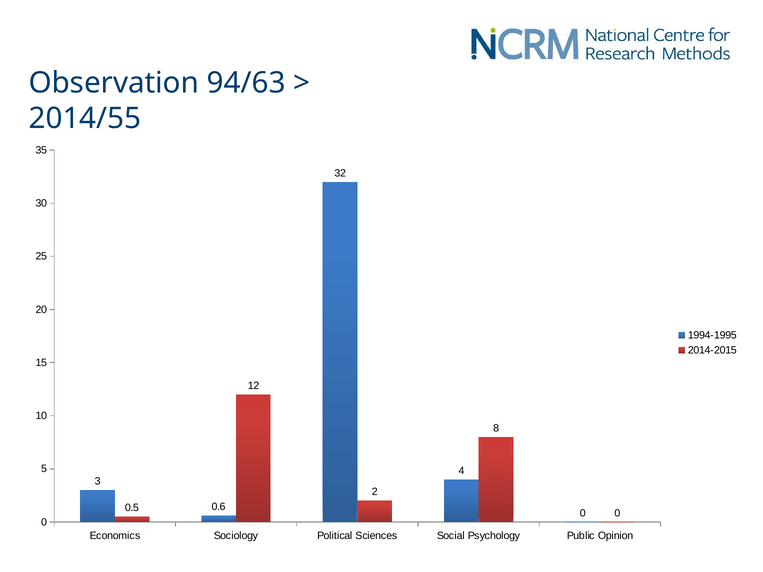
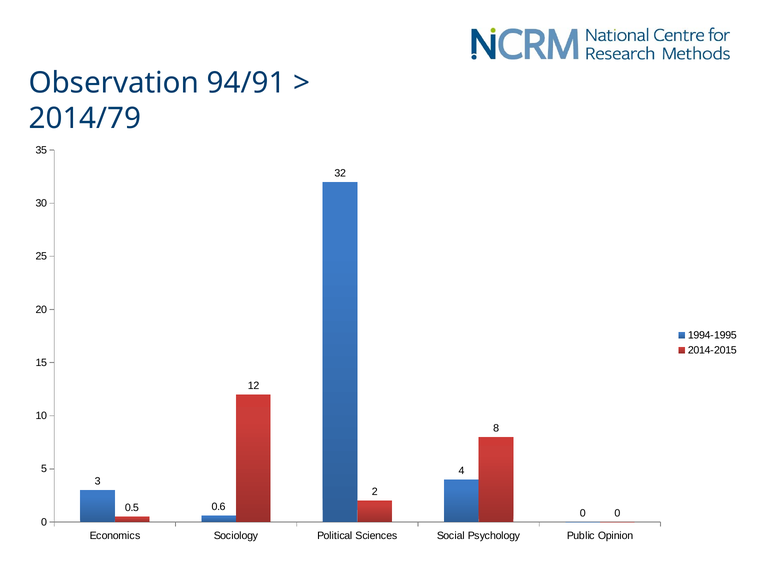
94/63: 94/63 -> 94/91
2014/55: 2014/55 -> 2014/79
